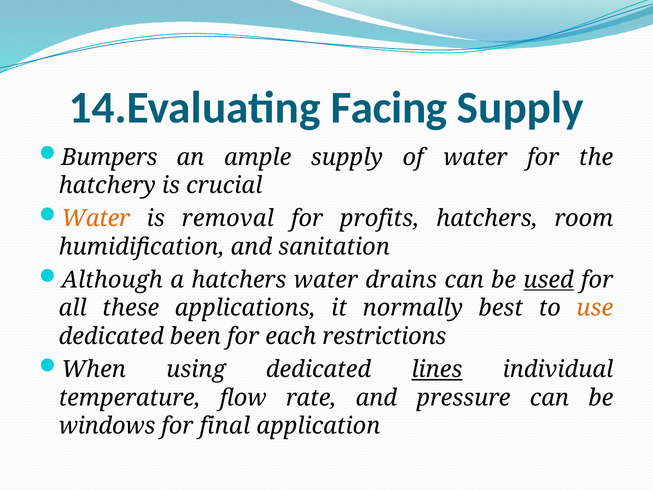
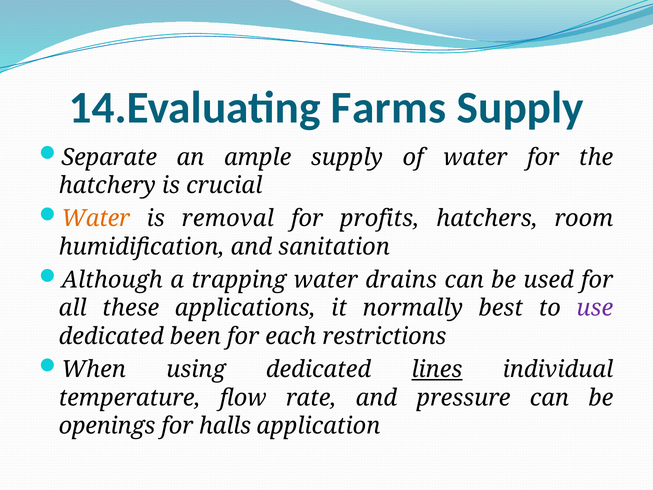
Facing: Facing -> Farms
Bumpers: Bumpers -> Separate
a hatchers: hatchers -> trapping
used underline: present -> none
use colour: orange -> purple
windows: windows -> openings
final: final -> halls
